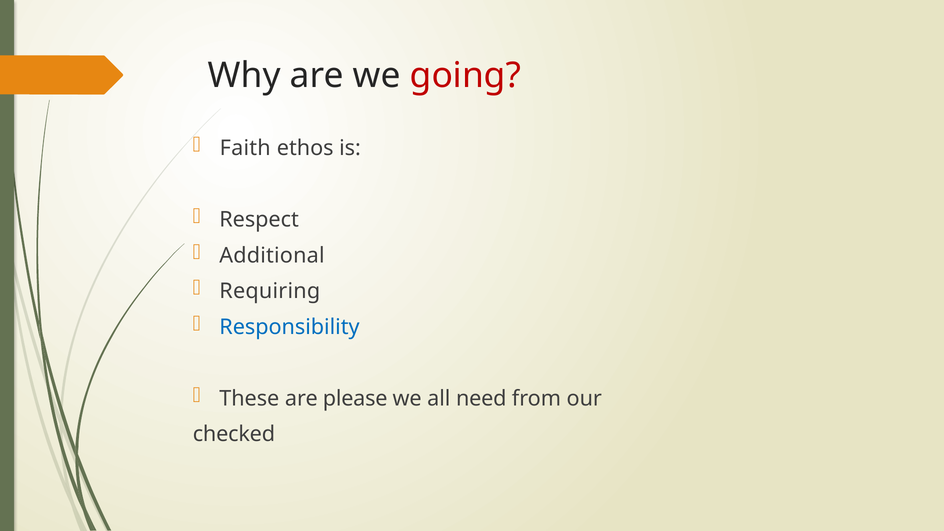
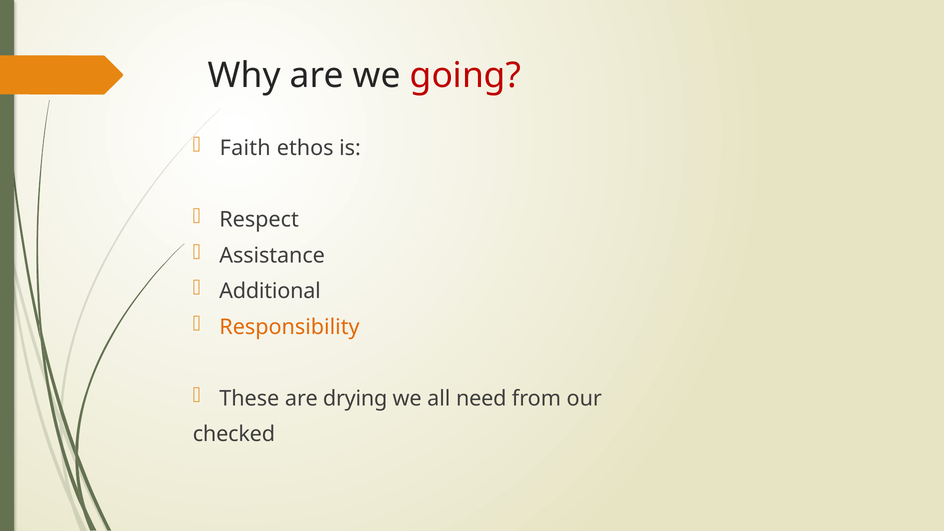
Additional: Additional -> Assistance
Requiring: Requiring -> Additional
Responsibility colour: blue -> orange
please: please -> drying
